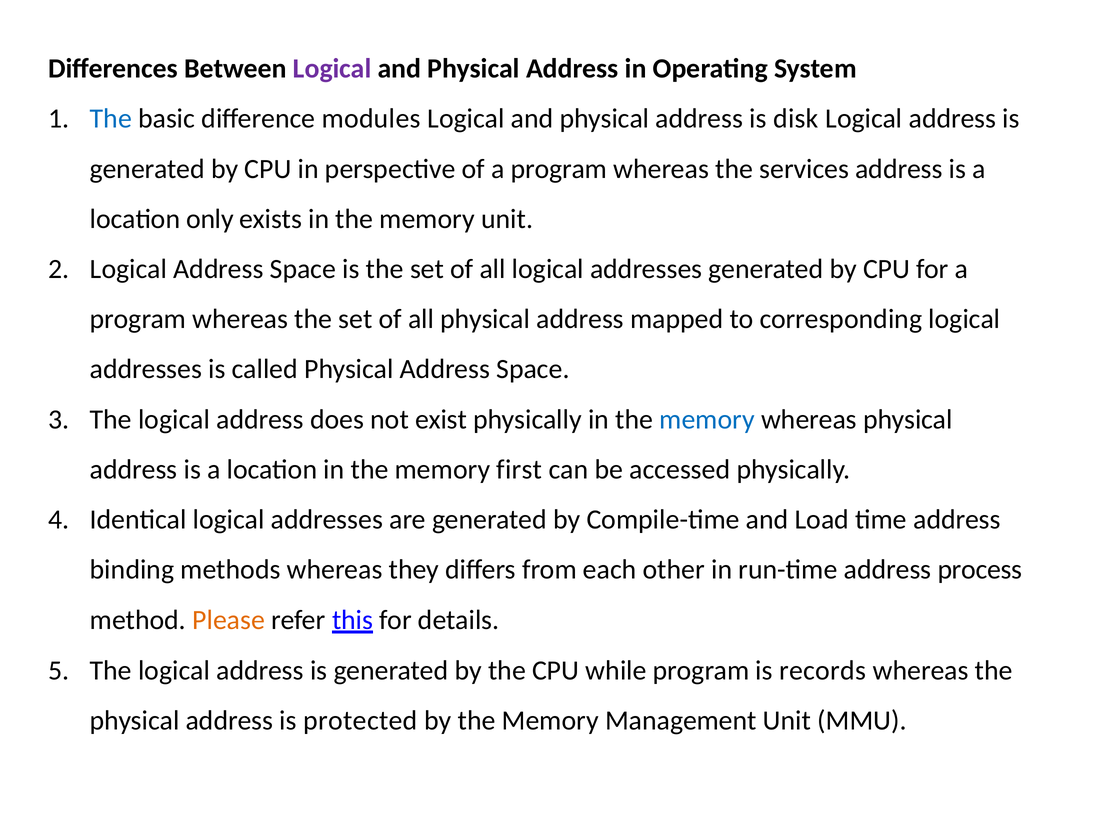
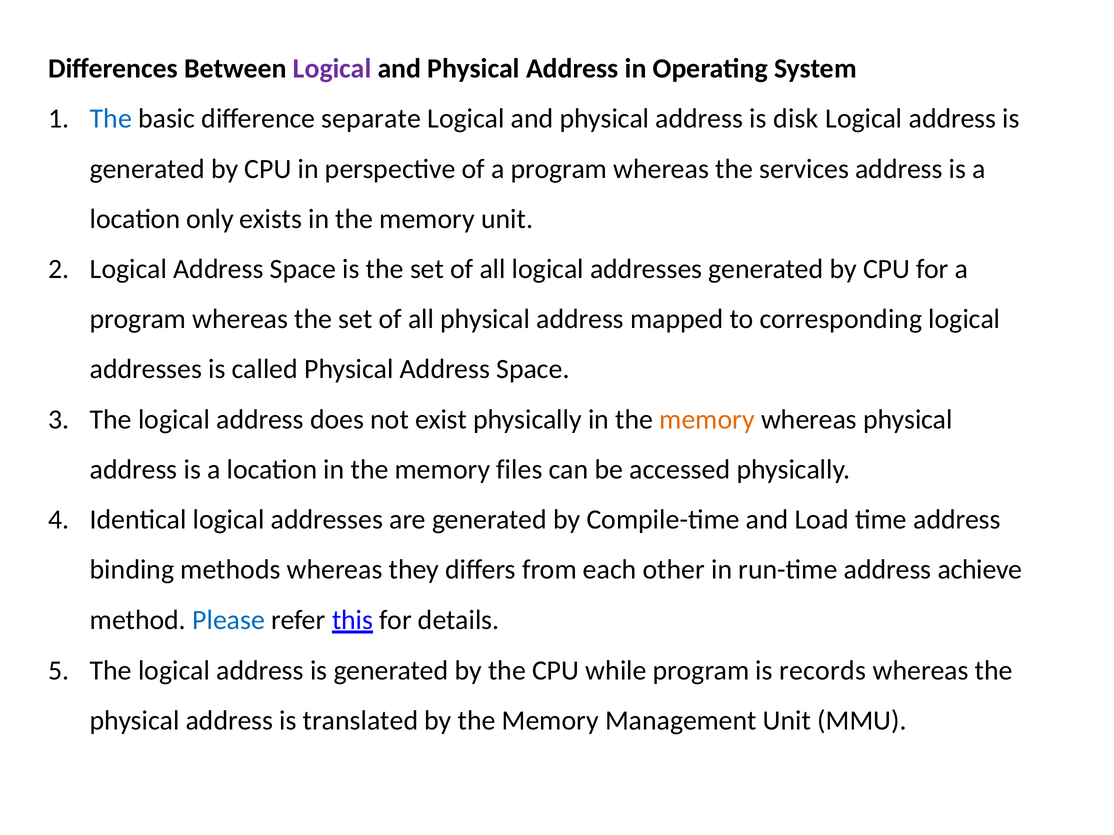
modules: modules -> separate
memory at (707, 420) colour: blue -> orange
first: first -> files
process: process -> achieve
Please colour: orange -> blue
protected: protected -> translated
